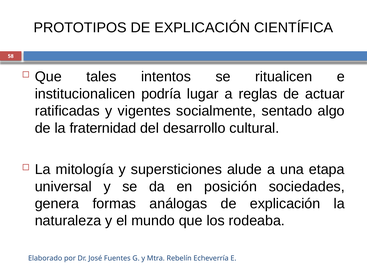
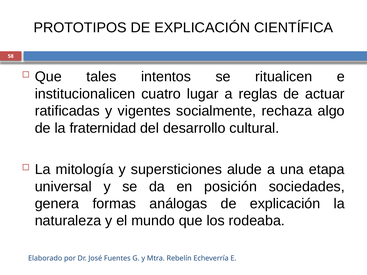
podría: podría -> cuatro
sentado: sentado -> rechaza
